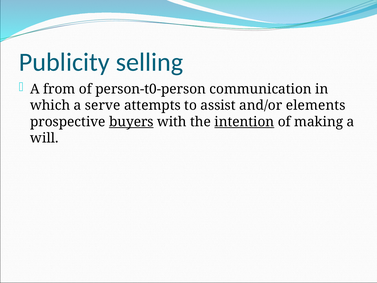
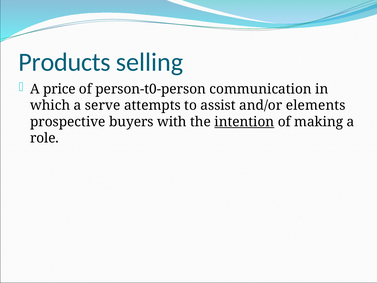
Publicity: Publicity -> Products
from: from -> price
buyers underline: present -> none
will: will -> role
